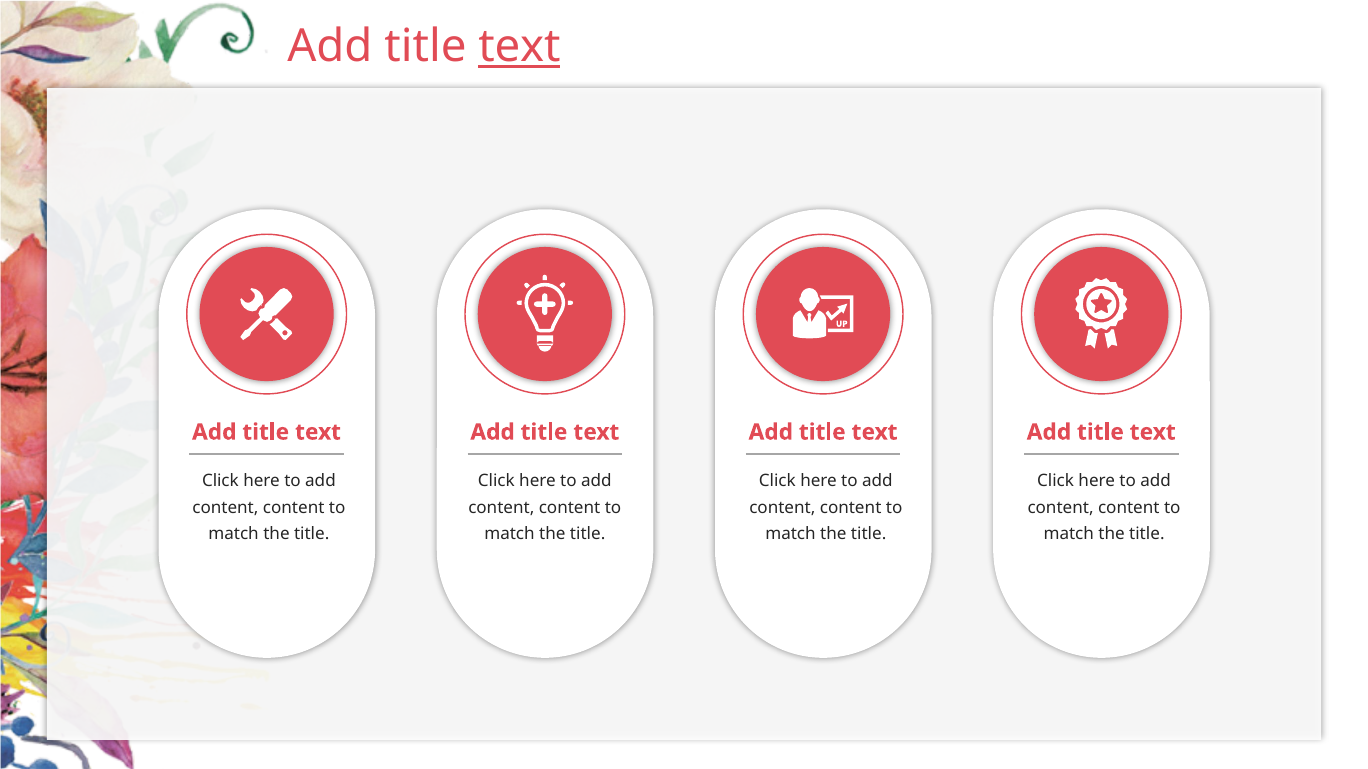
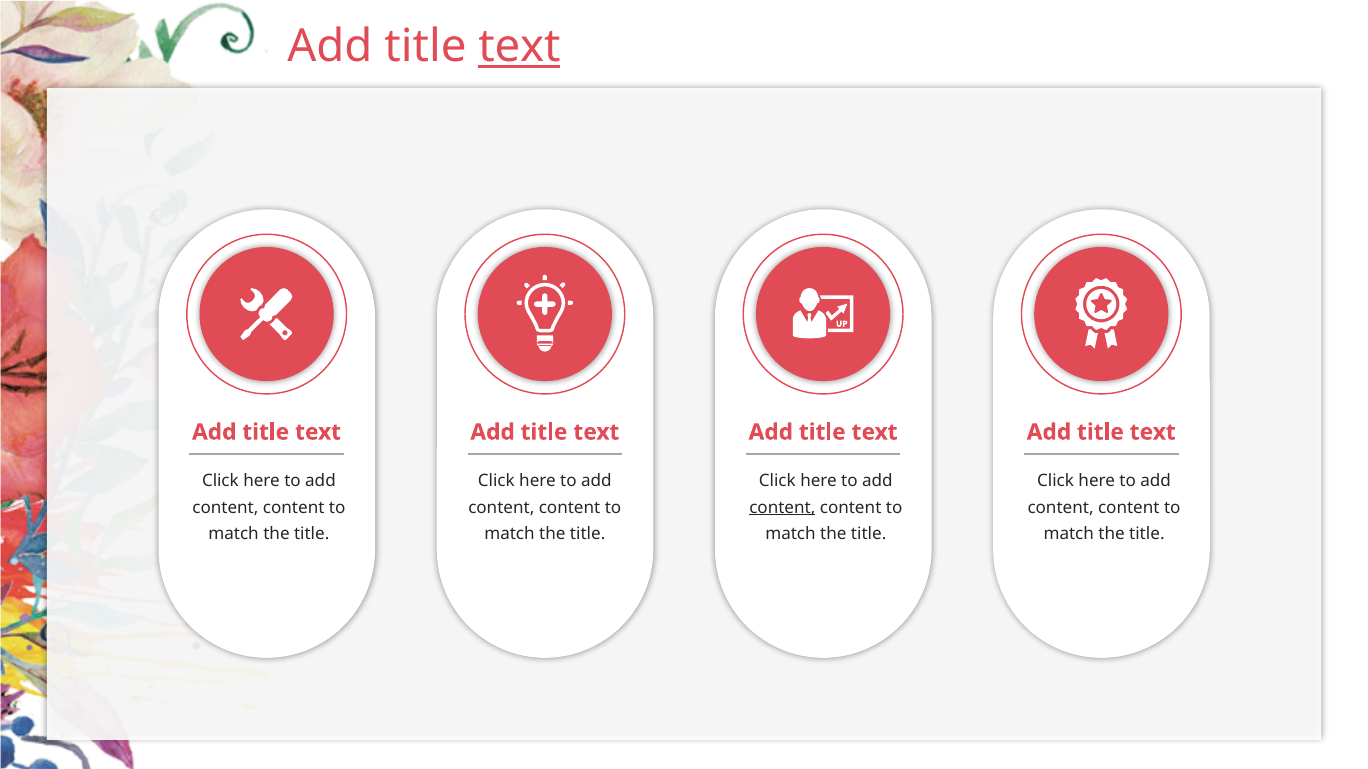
content at (782, 508) underline: none -> present
